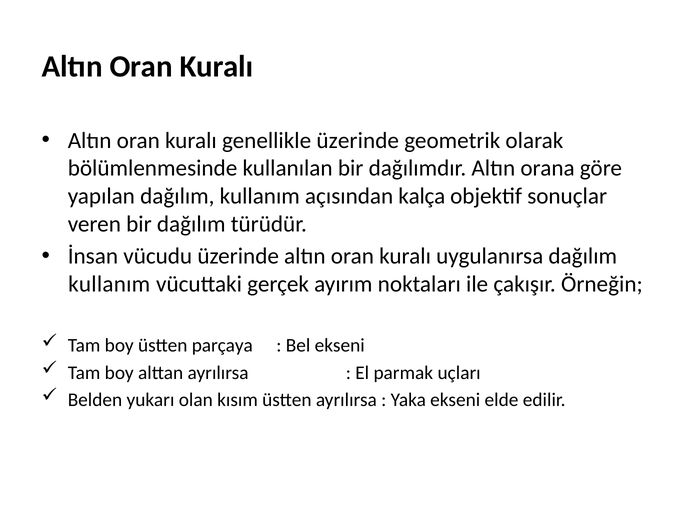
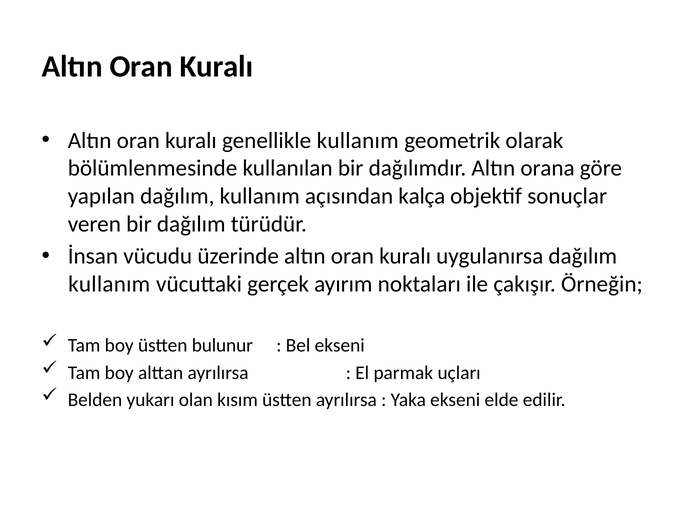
genellikle üzerinde: üzerinde -> kullanım
parçaya: parçaya -> bulunur
